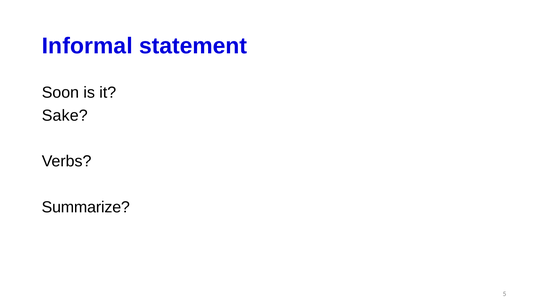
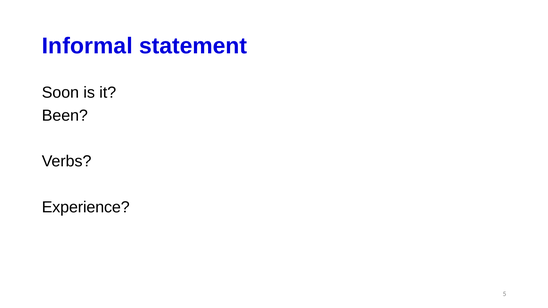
Sake: Sake -> Been
Summarize: Summarize -> Experience
